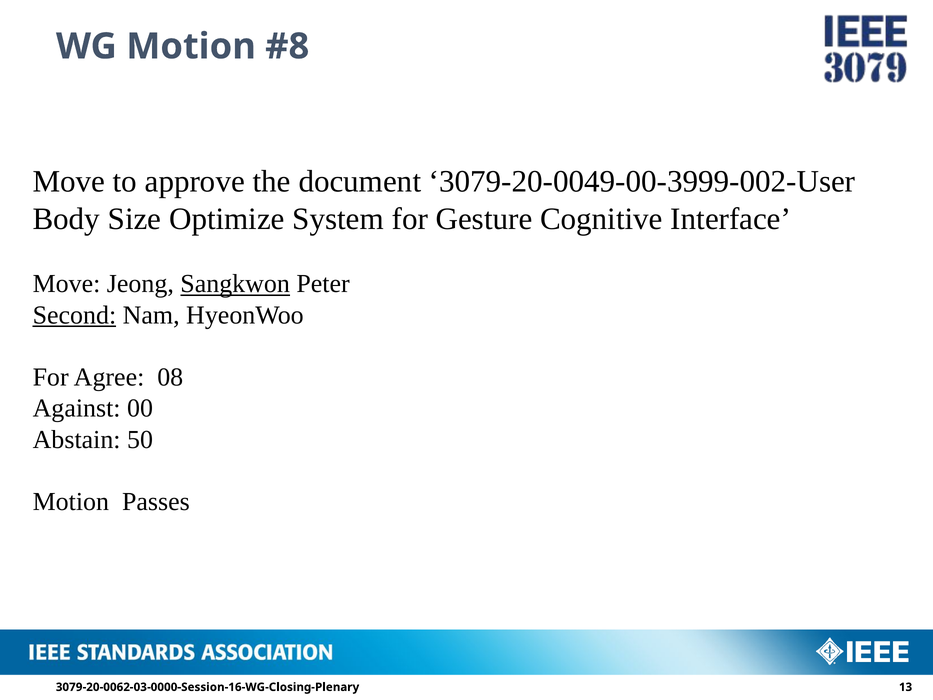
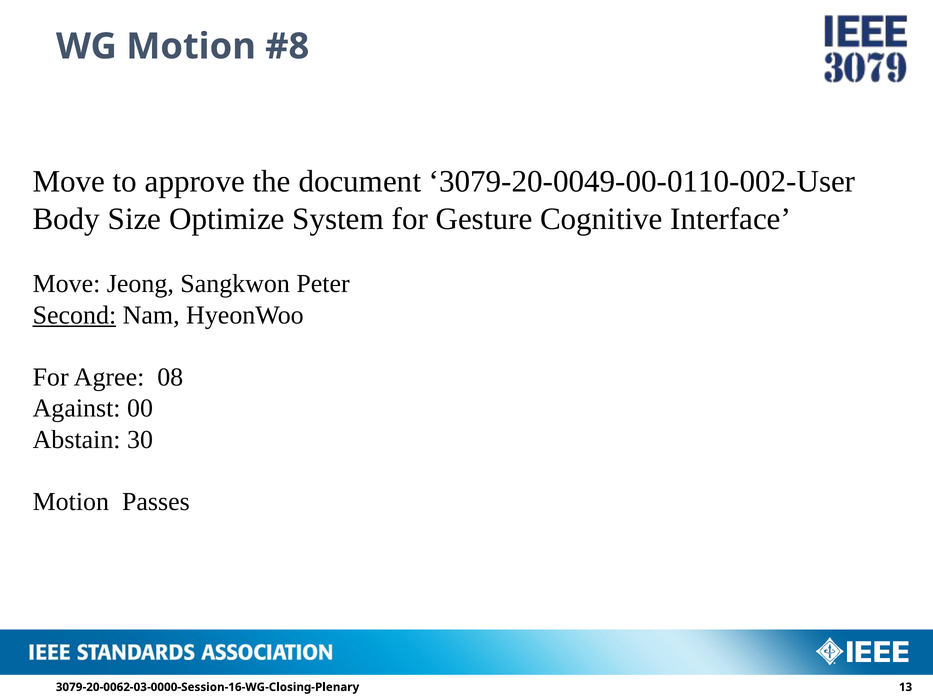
3079-20-0049-00-3999-002-User: 3079-20-0049-00-3999-002-User -> 3079-20-0049-00-0110-002-User
Sangkwon underline: present -> none
50: 50 -> 30
